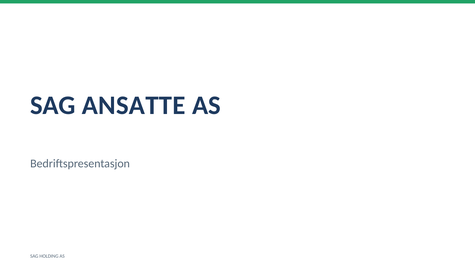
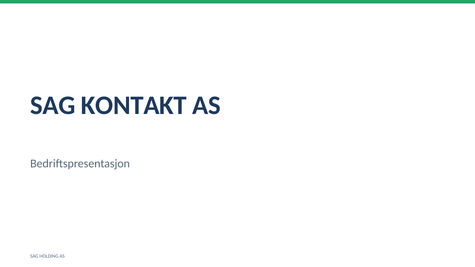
ANSATTE: ANSATTE -> KONTAKT
